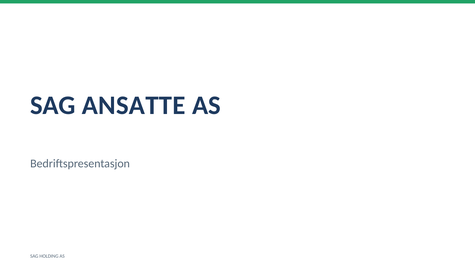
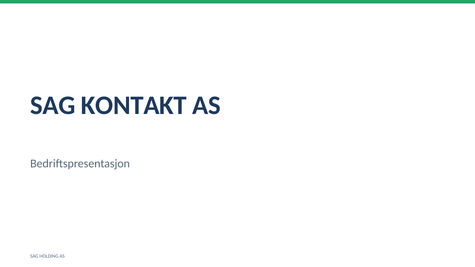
ANSATTE: ANSATTE -> KONTAKT
